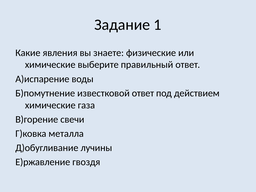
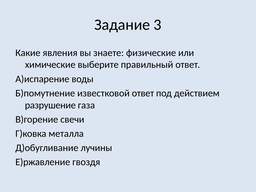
1: 1 -> 3
химические at (50, 105): химические -> разрушение
